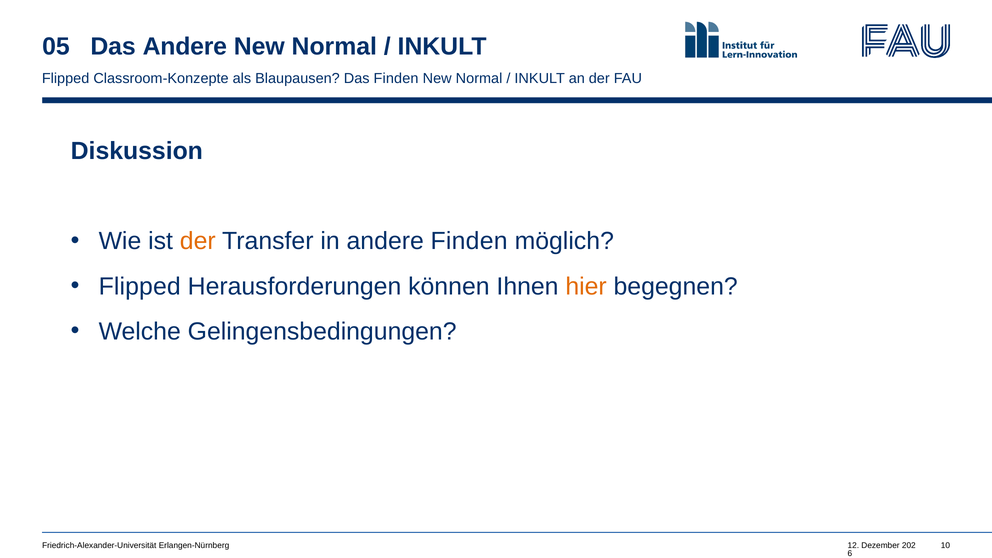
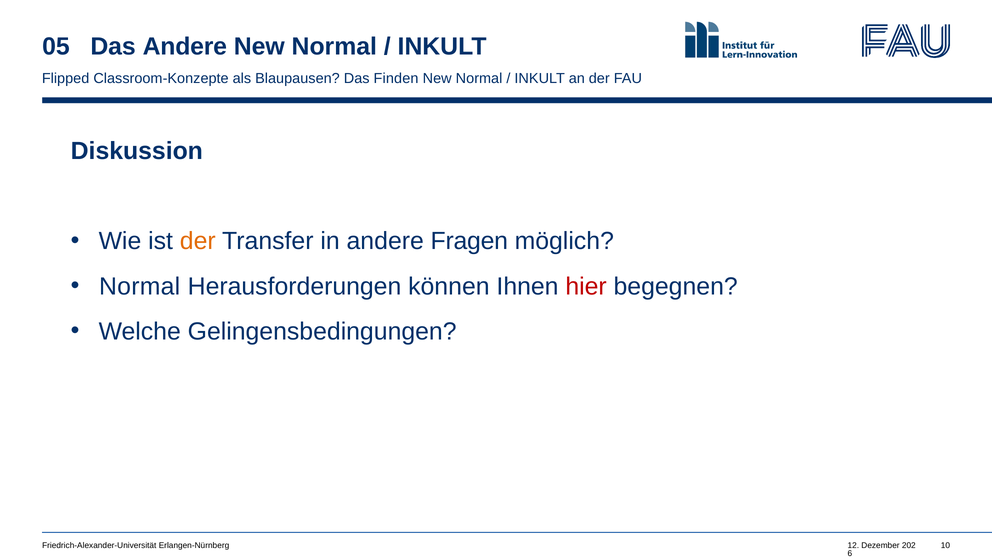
andere Finden: Finden -> Fragen
Flipped at (140, 286): Flipped -> Normal
hier colour: orange -> red
